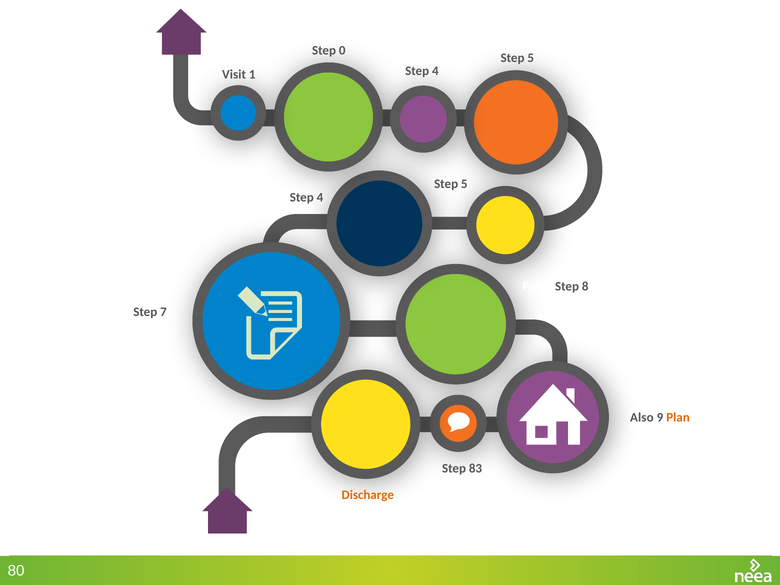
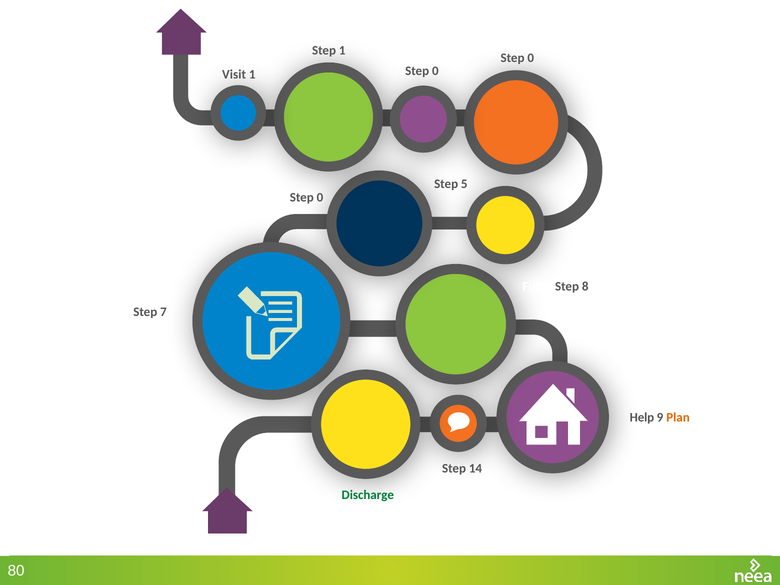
Step 0: 0 -> 1
5 at (531, 58): 5 -> 0
4 at (435, 71): 4 -> 0
4 at (320, 198): 4 -> 0
Also: Also -> Help
83: 83 -> 14
Discharge colour: orange -> green
